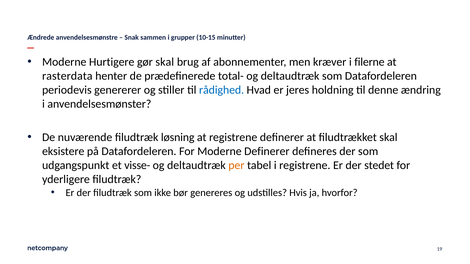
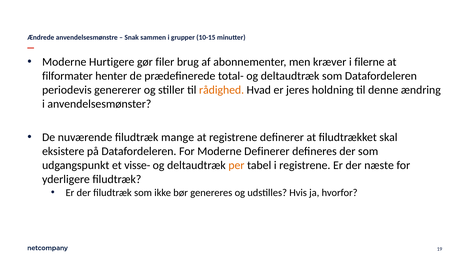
gør skal: skal -> filer
rasterdata: rasterdata -> filformater
rådighed colour: blue -> orange
løsning: løsning -> mange
stedet: stedet -> næste
